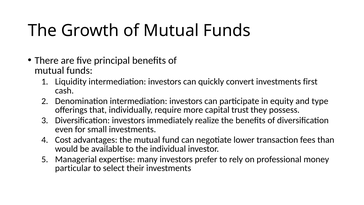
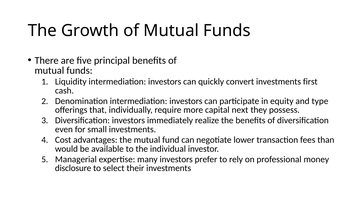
trust: trust -> next
particular: particular -> disclosure
